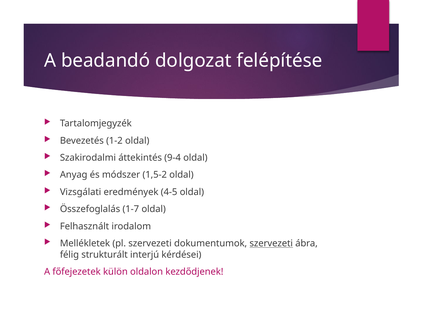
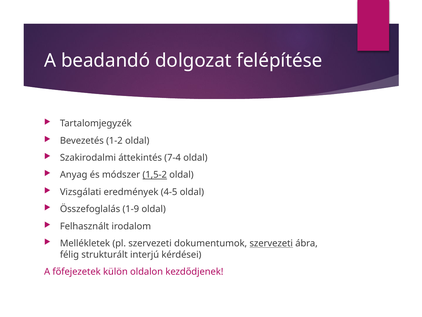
9-4: 9-4 -> 7-4
1,5-2 underline: none -> present
1-7: 1-7 -> 1-9
